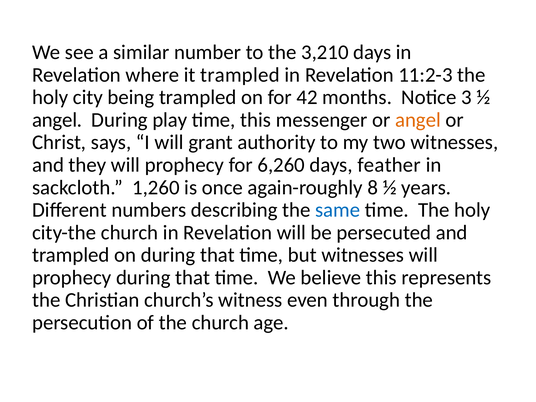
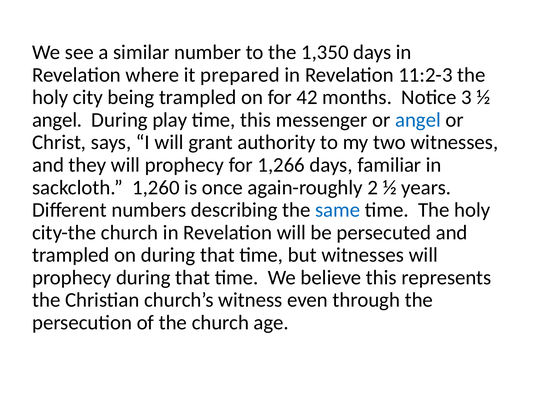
3,210: 3,210 -> 1,350
it trampled: trampled -> prepared
angel at (418, 120) colour: orange -> blue
6,260: 6,260 -> 1,266
feather: feather -> familiar
8: 8 -> 2
